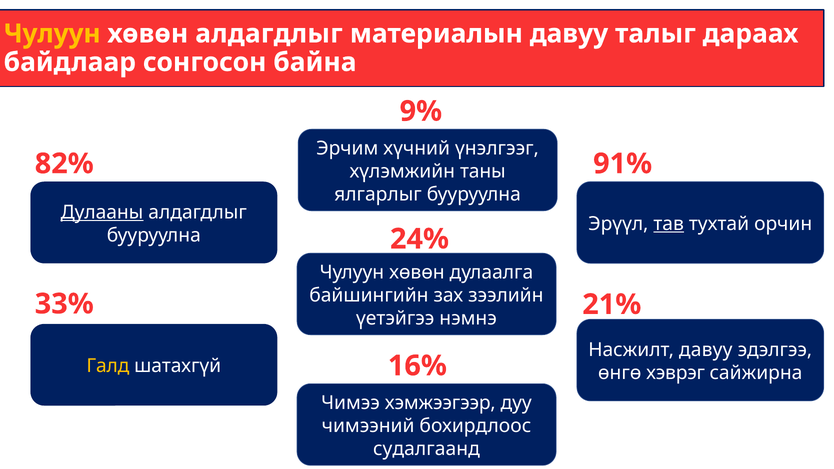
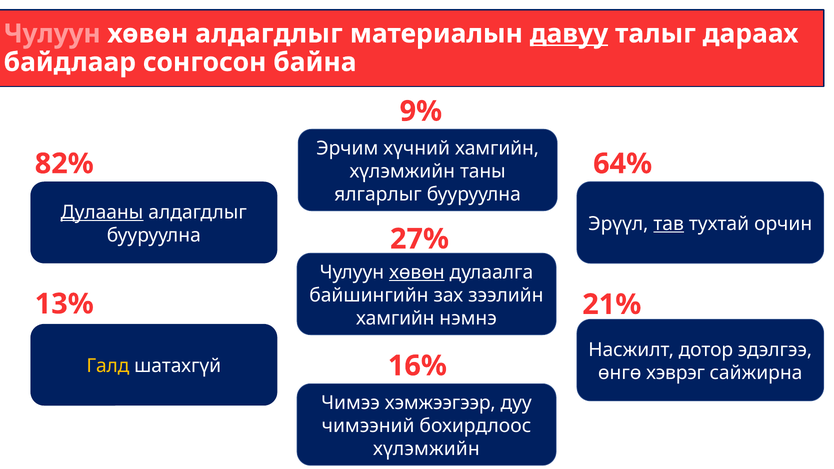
Чулуун at (52, 34) colour: yellow -> pink
давуу at (569, 34) underline: none -> present
хүчний үнэлгээг: үнэлгээг -> хамгийн
91%: 91% -> 64%
24%: 24% -> 27%
хөвөн at (417, 272) underline: none -> present
33%: 33% -> 13%
үетэйгээ at (395, 319): үетэйгээ -> хамгийн
Насжилт давуу: давуу -> дотор
судалгаанд at (426, 449): судалгаанд -> хүлэмжийн
